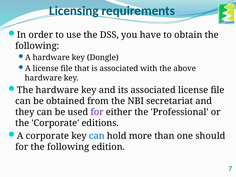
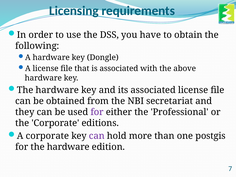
can at (97, 136) colour: blue -> purple
should: should -> postgis
for the following: following -> hardware
